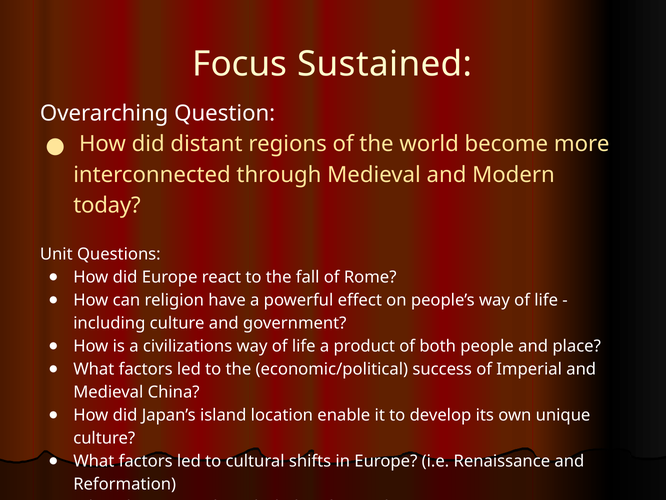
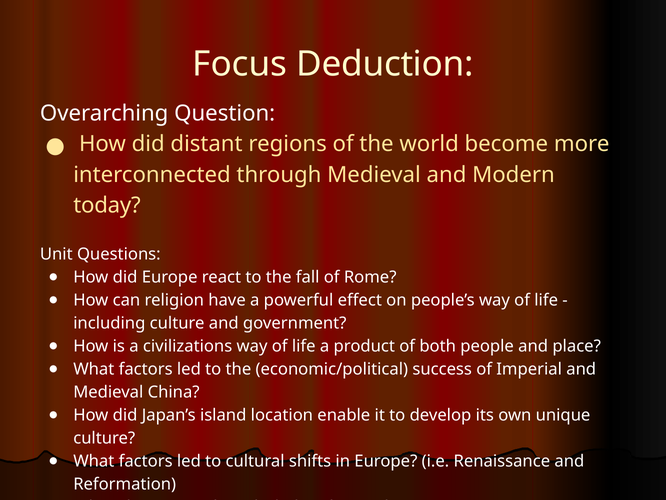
Sustained: Sustained -> Deduction
